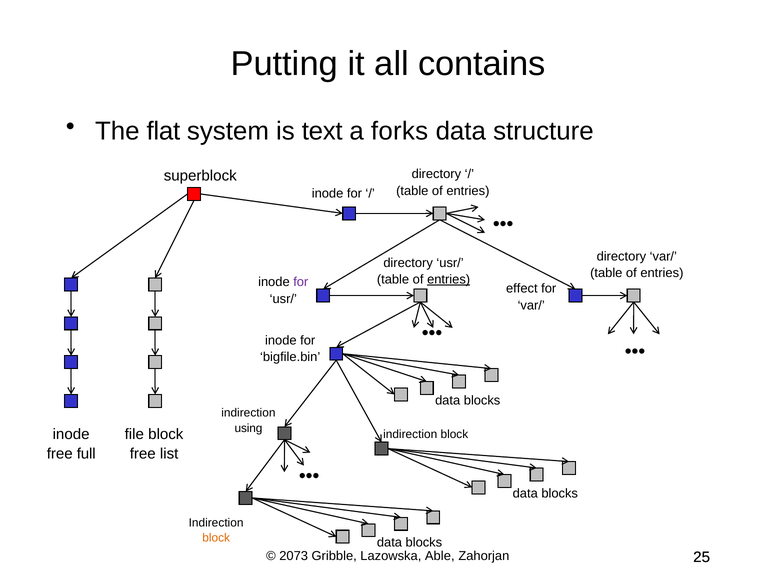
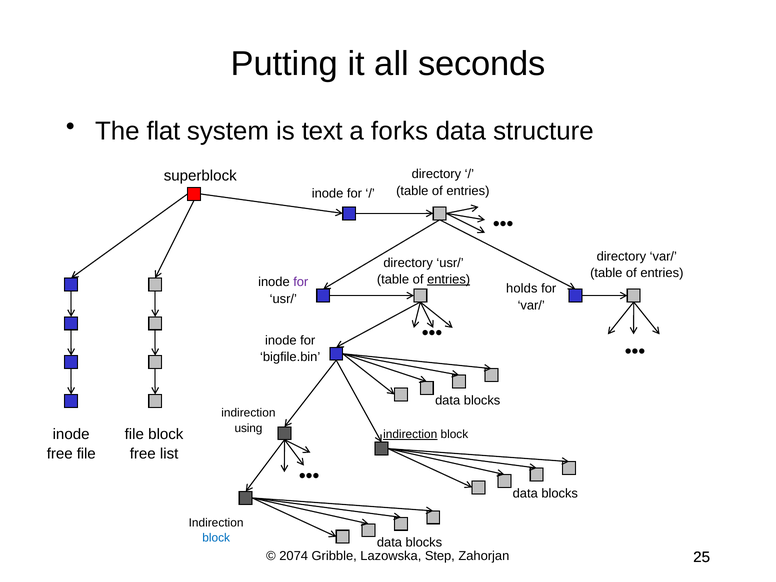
contains: contains -> seconds
effect: effect -> holds
indirection at (410, 434) underline: none -> present
free full: full -> file
block at (216, 538) colour: orange -> blue
2073: 2073 -> 2074
Able: Able -> Step
